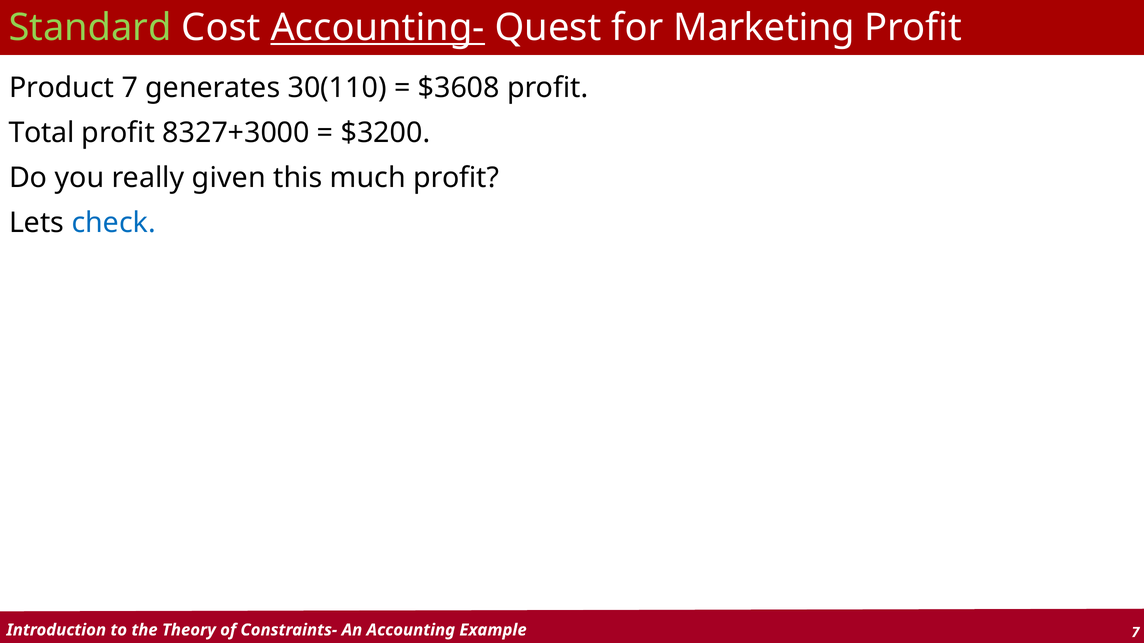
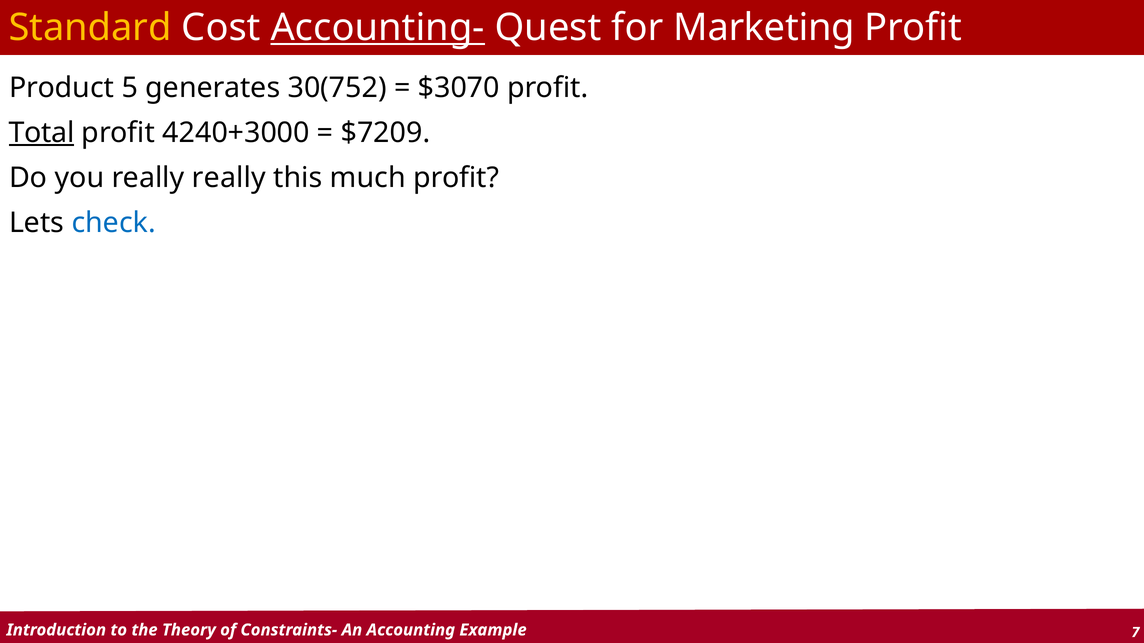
Standard colour: light green -> yellow
Product 7: 7 -> 5
30(110: 30(110 -> 30(752
$3608: $3608 -> $3070
Total underline: none -> present
8327+3000: 8327+3000 -> 4240+3000
$3200: $3200 -> $7209
really given: given -> really
